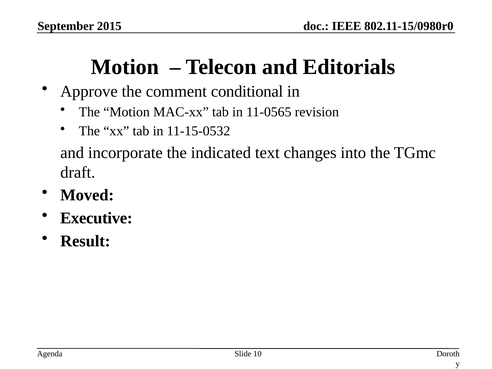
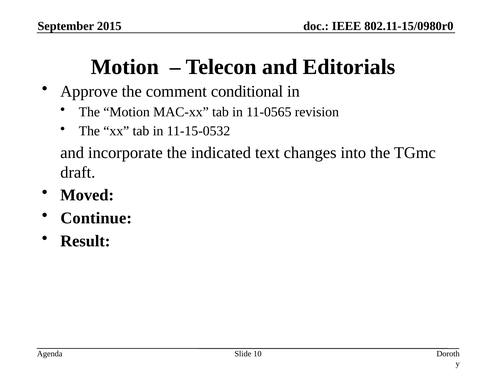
Executive: Executive -> Continue
